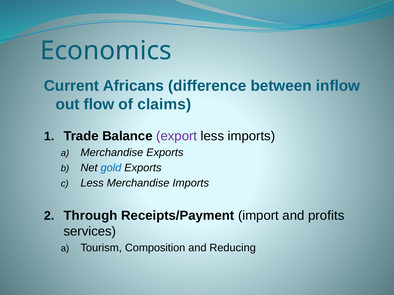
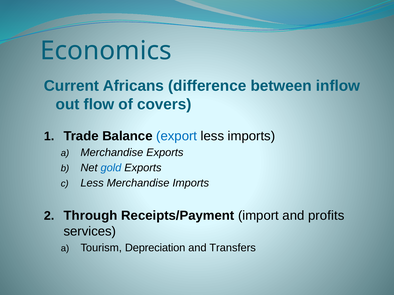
claims: claims -> covers
export colour: purple -> blue
Composition: Composition -> Depreciation
Reducing: Reducing -> Transfers
